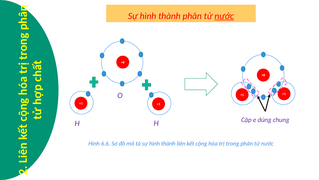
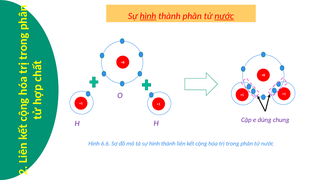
hình at (148, 16) underline: none -> present
